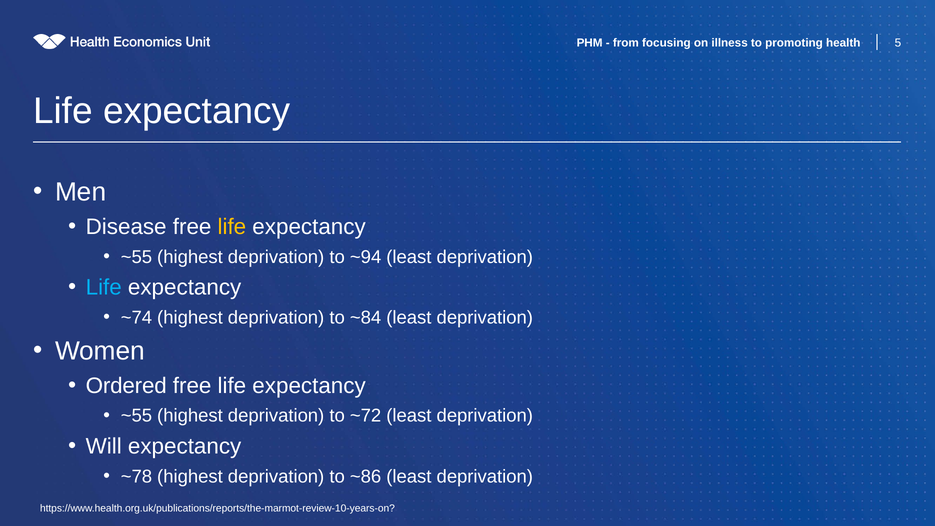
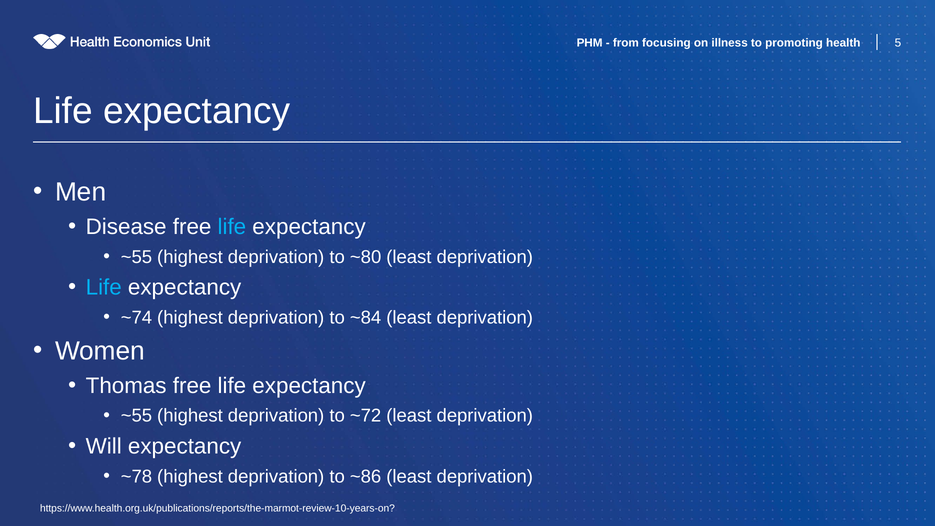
life at (232, 227) colour: yellow -> light blue
~94: ~94 -> ~80
Ordered: Ordered -> Thomas
